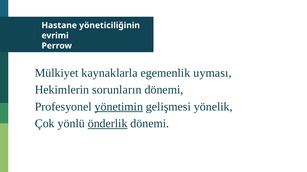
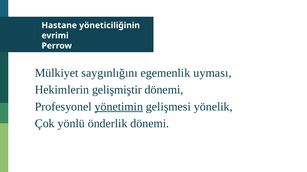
kaynaklarla: kaynaklarla -> saygınlığını
sorunların: sorunların -> gelişmiştir
önderlik underline: present -> none
